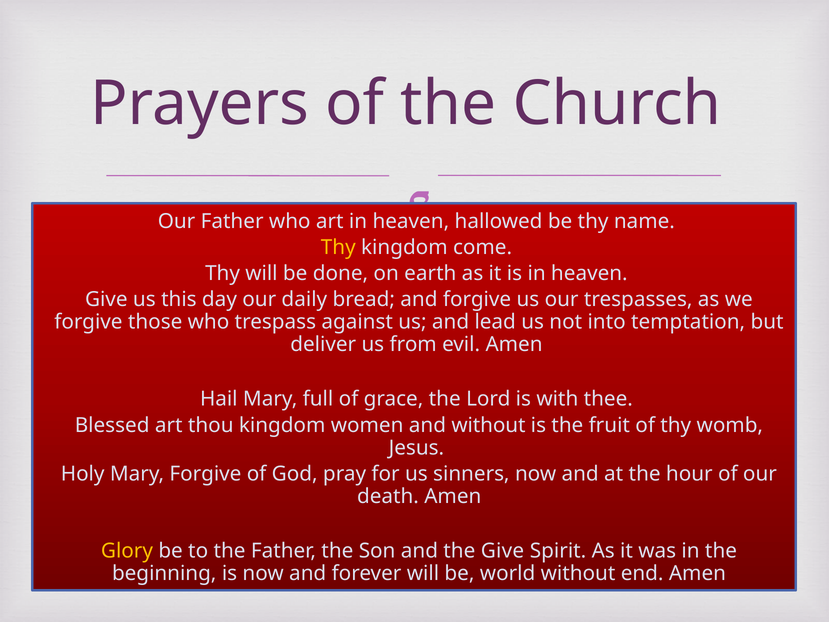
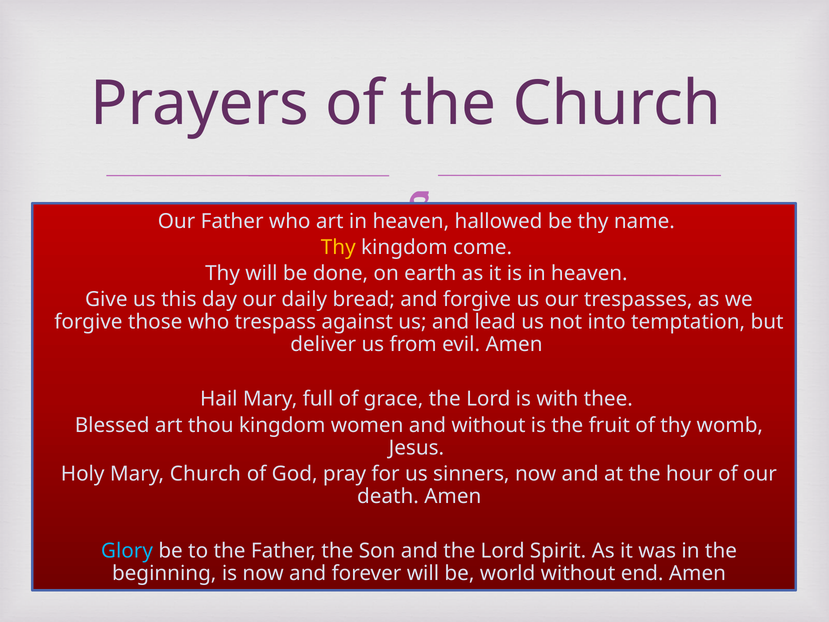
Mary Forgive: Forgive -> Church
Glory colour: yellow -> light blue
and the Give: Give -> Lord
